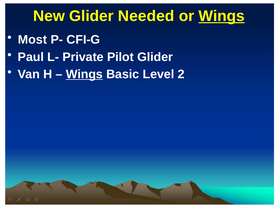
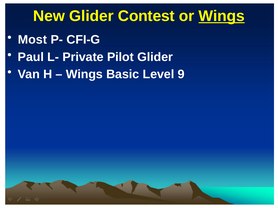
Needed: Needed -> Contest
Wings at (84, 74) underline: present -> none
2: 2 -> 9
